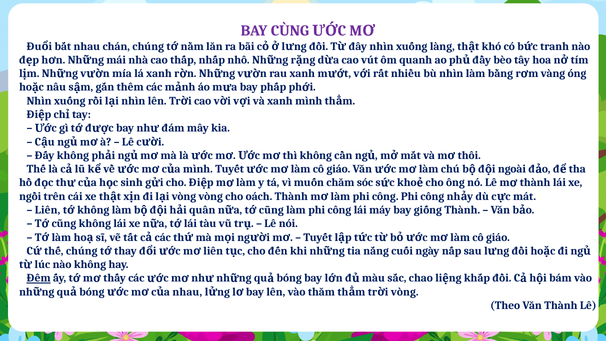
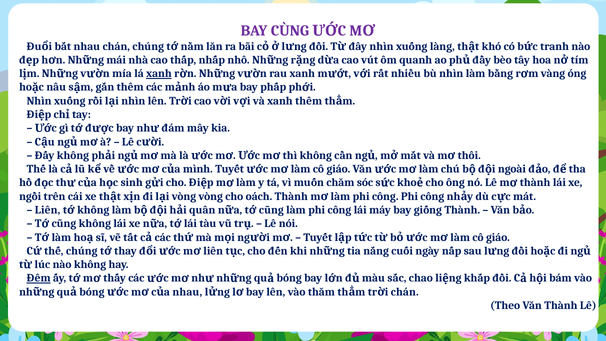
xanh at (159, 74) underline: none -> present
xanh mình: mình -> thêm
vòng at (405, 292): vòng -> chán
